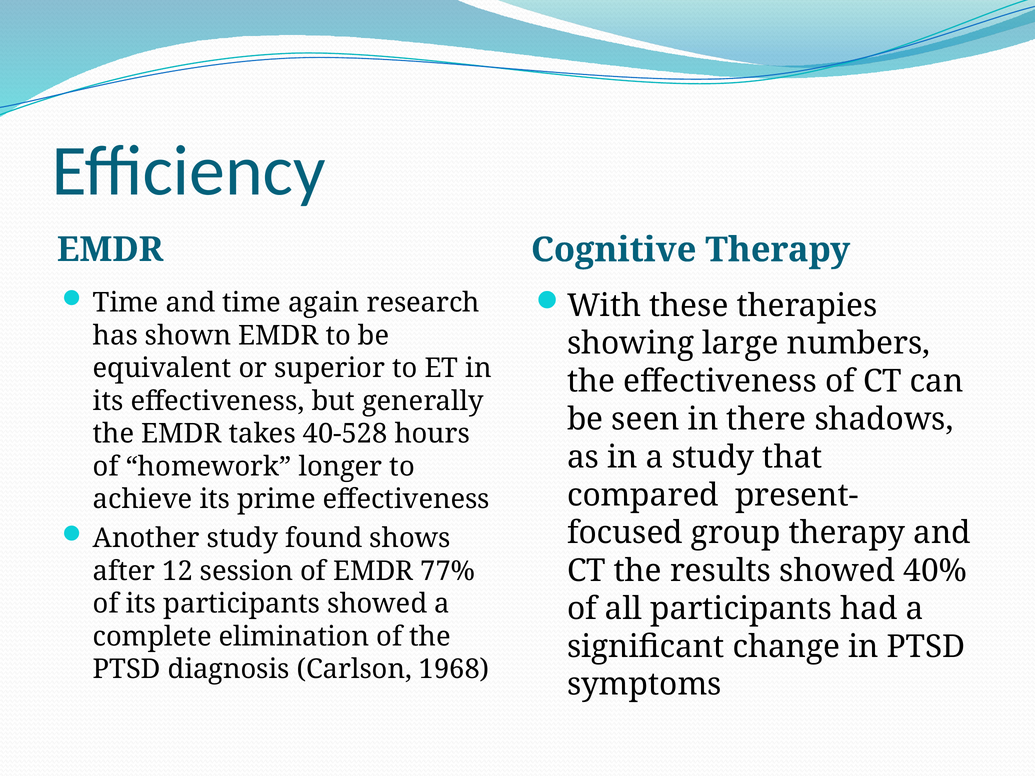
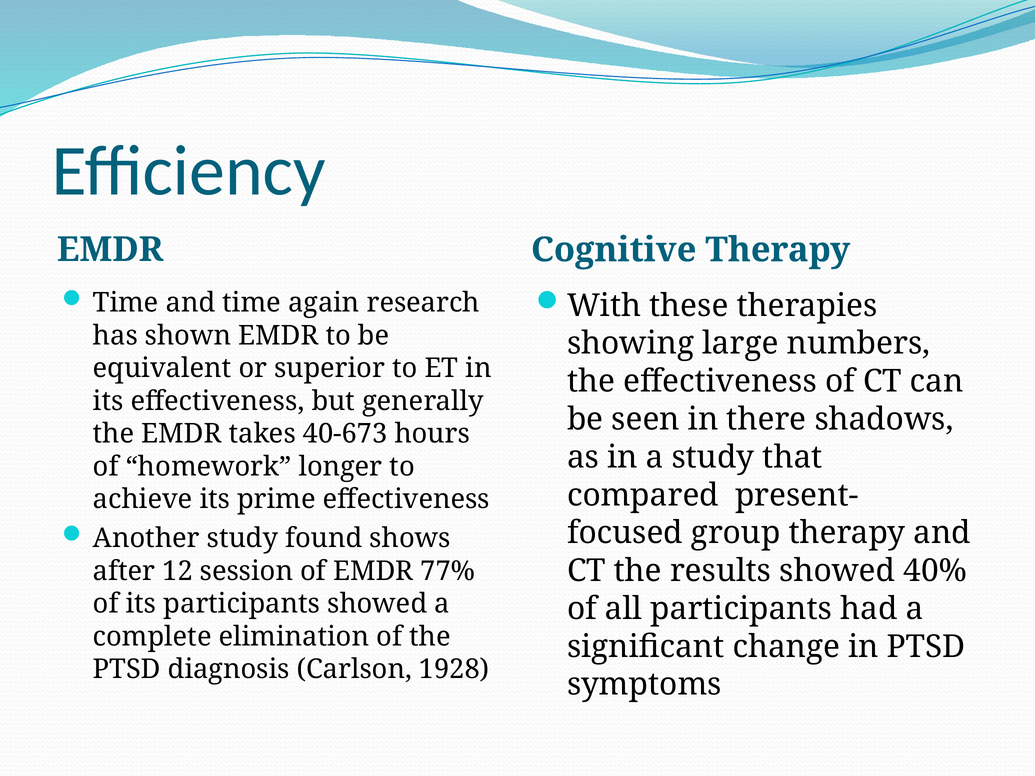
40-528: 40-528 -> 40-673
1968: 1968 -> 1928
